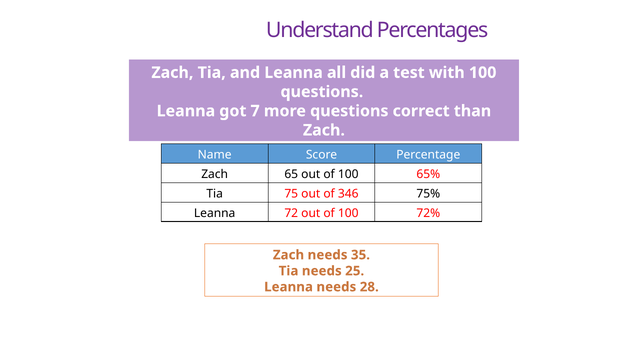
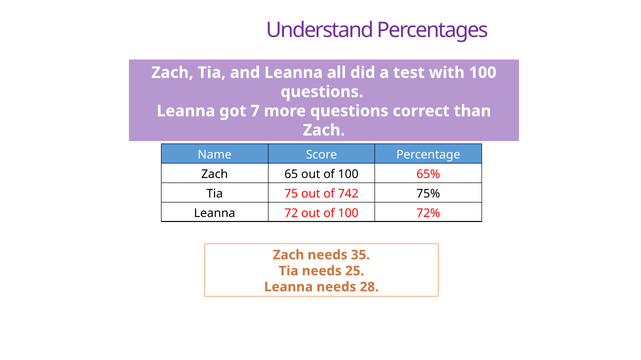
346: 346 -> 742
